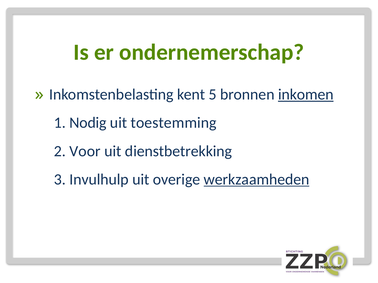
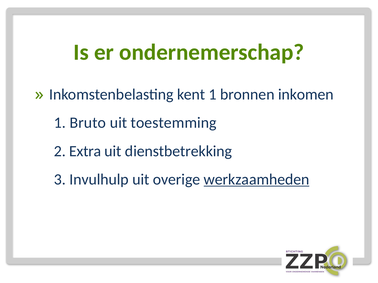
kent 5: 5 -> 1
inkomen underline: present -> none
Nodig: Nodig -> Bruto
Voor: Voor -> Extra
